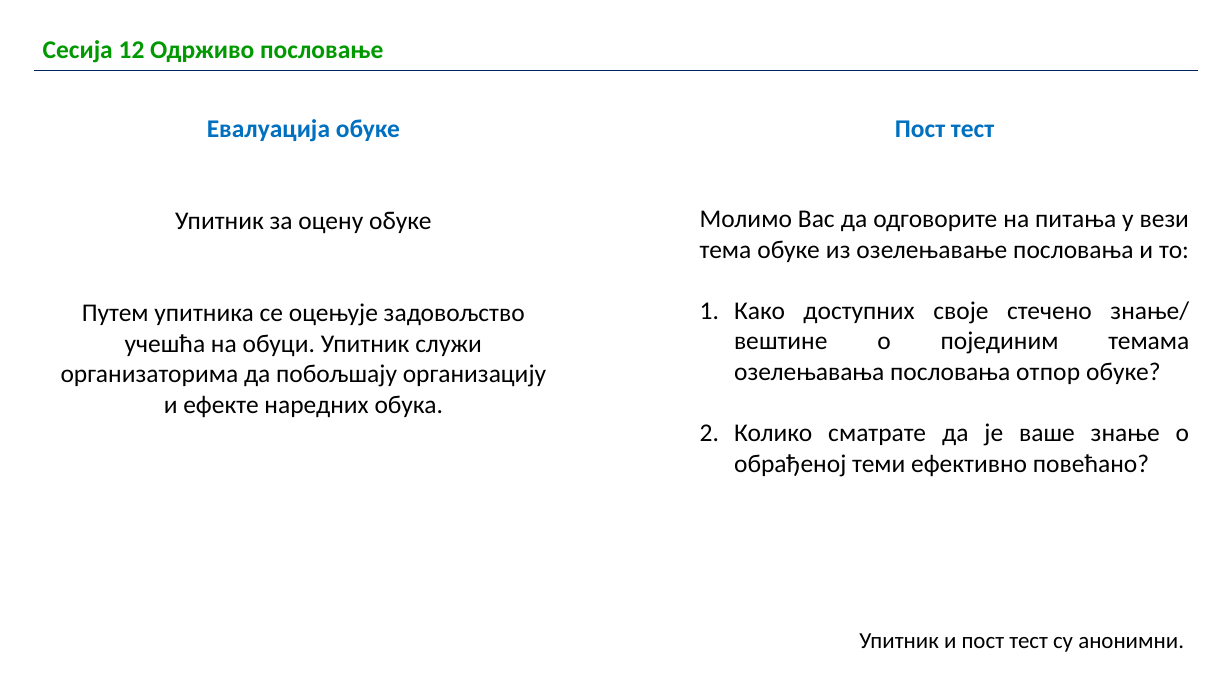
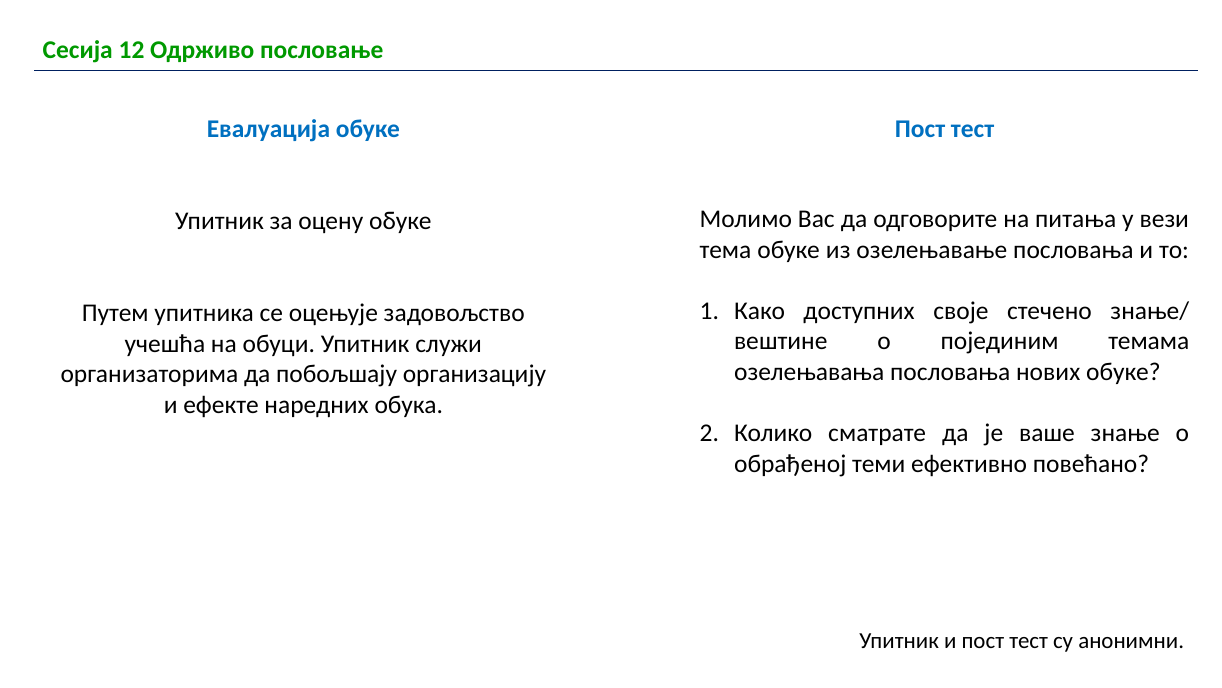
отпор: отпор -> нових
